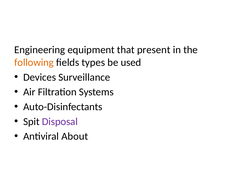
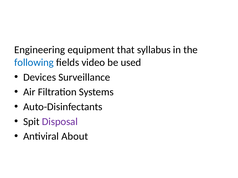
present: present -> syllabus
following colour: orange -> blue
types: types -> video
